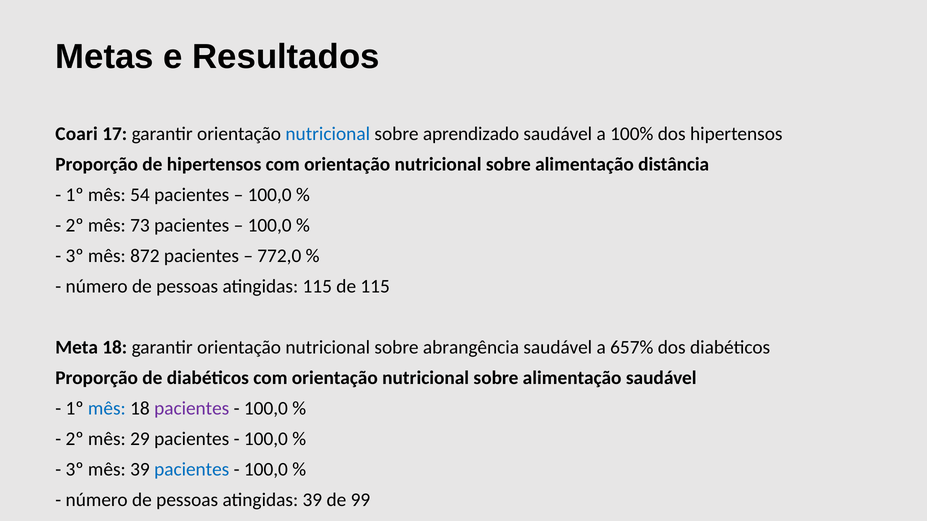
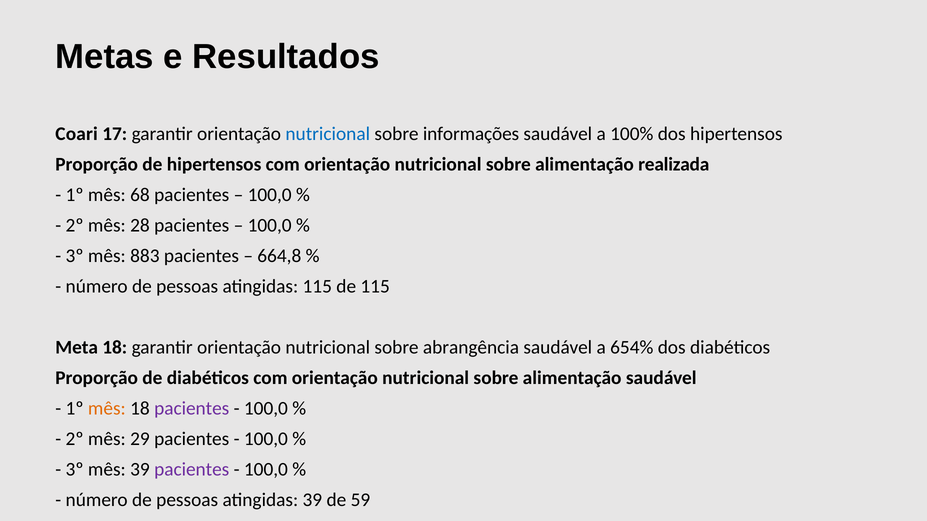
aprendizado: aprendizado -> informações
distância: distância -> realizada
54: 54 -> 68
73: 73 -> 28
872: 872 -> 883
772,0: 772,0 -> 664,8
657%: 657% -> 654%
mês at (107, 409) colour: blue -> orange
pacientes at (192, 470) colour: blue -> purple
99: 99 -> 59
